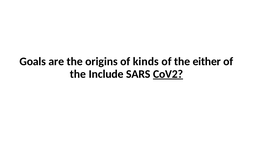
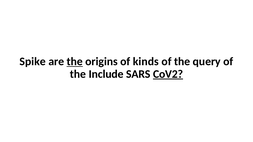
Goals: Goals -> Spike
the at (75, 62) underline: none -> present
either: either -> query
